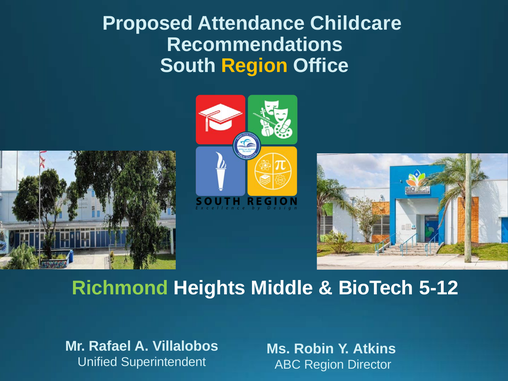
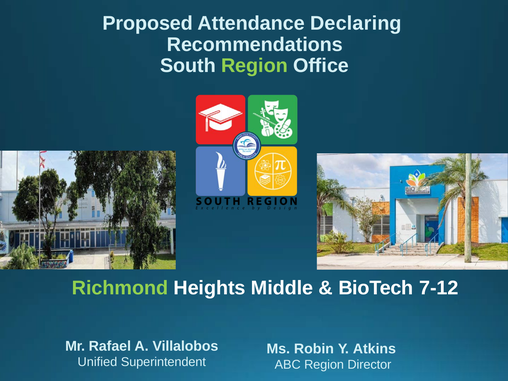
Childcare: Childcare -> Declaring
Region at (254, 66) colour: yellow -> light green
5-12: 5-12 -> 7-12
